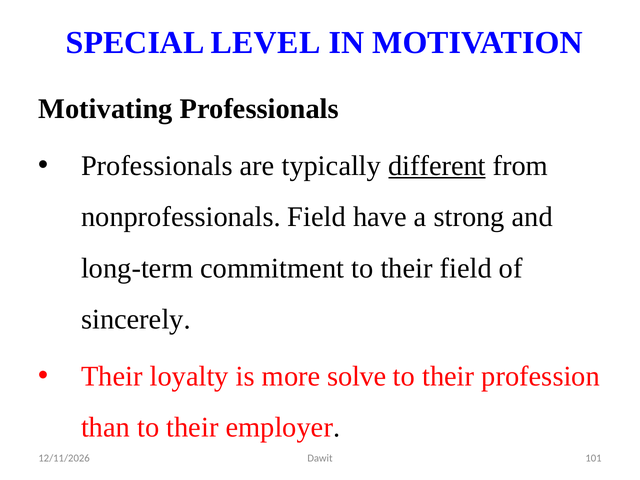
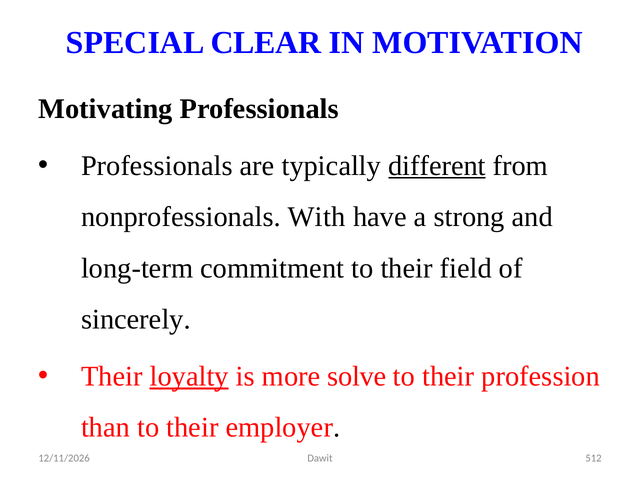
LEVEL: LEVEL -> CLEAR
nonprofessionals Field: Field -> With
loyalty underline: none -> present
101: 101 -> 512
